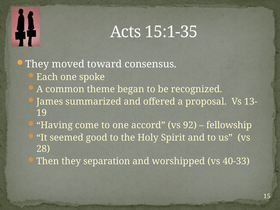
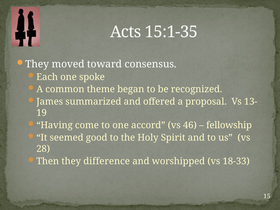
92: 92 -> 46
separation: separation -> difference
40-33: 40-33 -> 18-33
